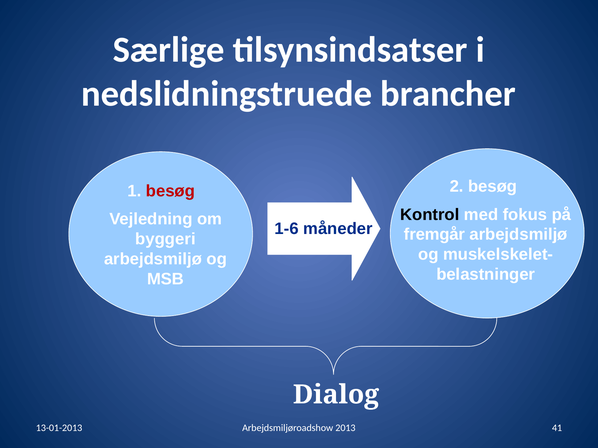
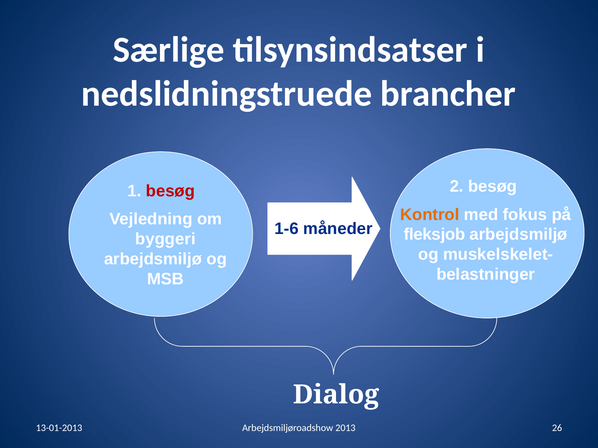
Kontrol colour: black -> orange
fremgår: fremgår -> fleksjob
41: 41 -> 26
